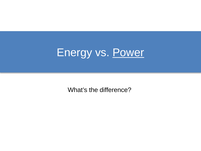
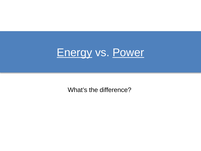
Energy underline: none -> present
